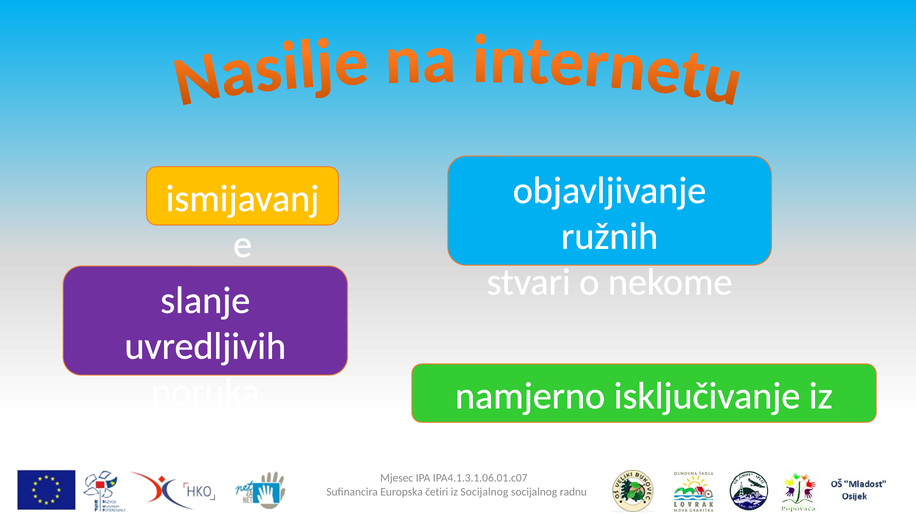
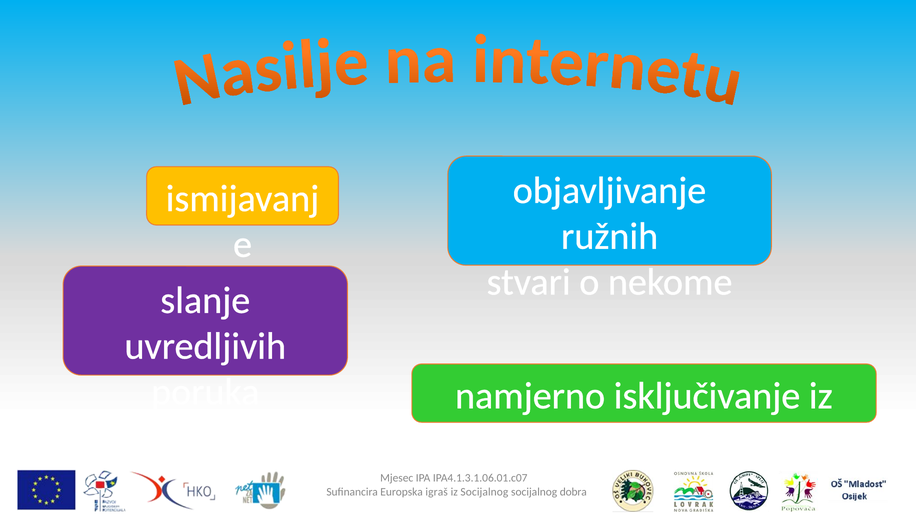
četiri: četiri -> igraš
radnu: radnu -> dobra
